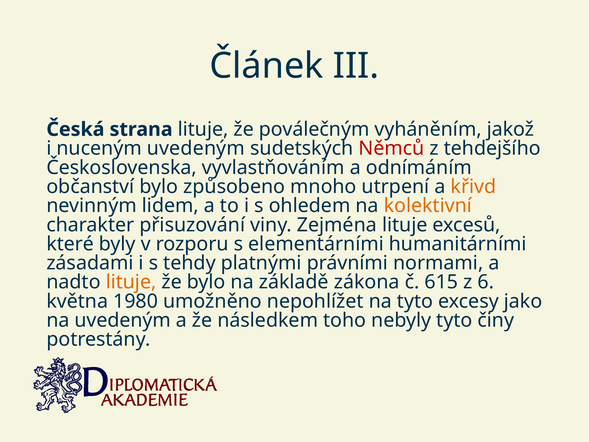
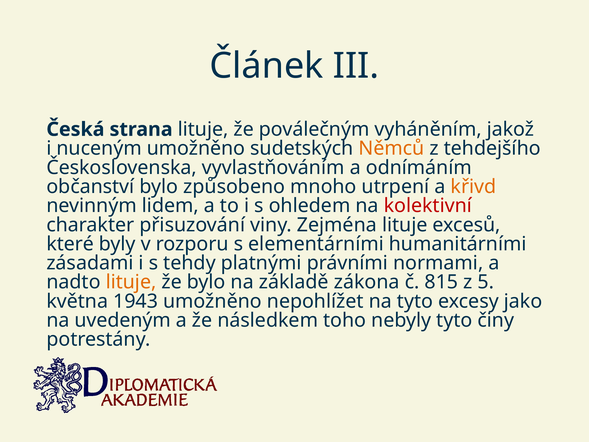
nuceným uvedeným: uvedeným -> umožněno
Němců colour: red -> orange
kolektivní colour: orange -> red
615: 615 -> 815
6: 6 -> 5
1980: 1980 -> 1943
